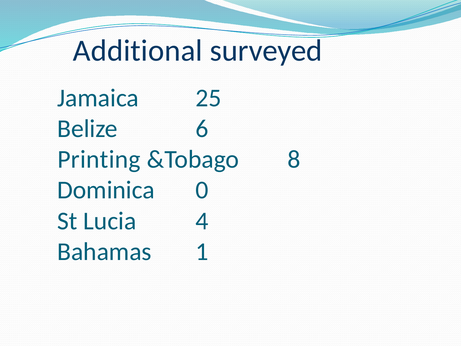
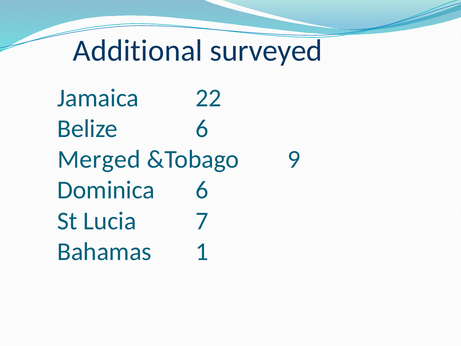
25: 25 -> 22
Printing: Printing -> Merged
8: 8 -> 9
Dominica 0: 0 -> 6
4: 4 -> 7
